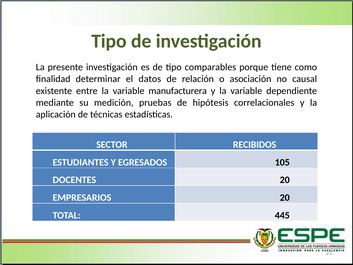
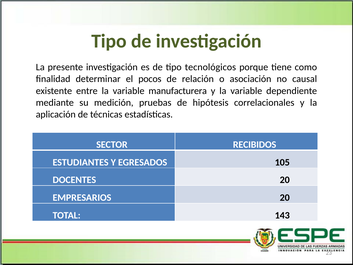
comparables: comparables -> tecnológicos
datos: datos -> pocos
445: 445 -> 143
